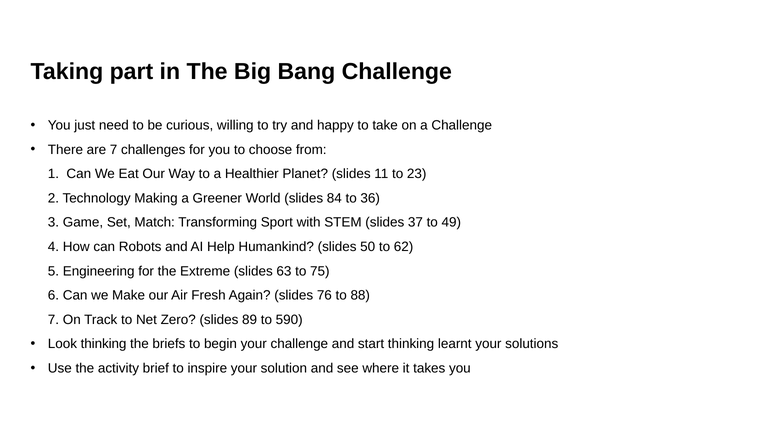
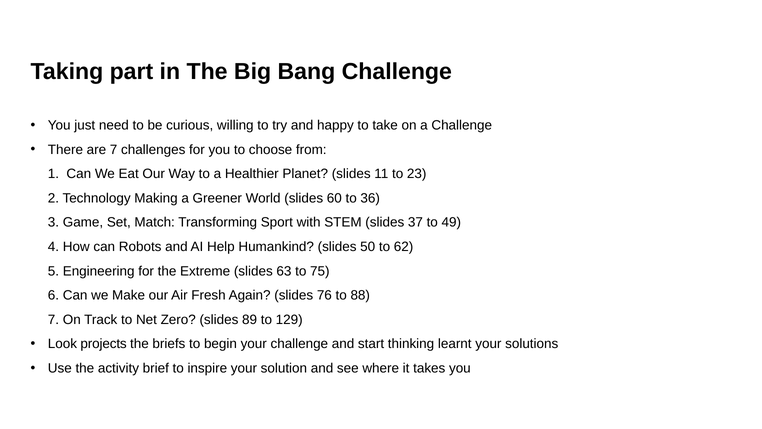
84: 84 -> 60
590: 590 -> 129
Look thinking: thinking -> projects
